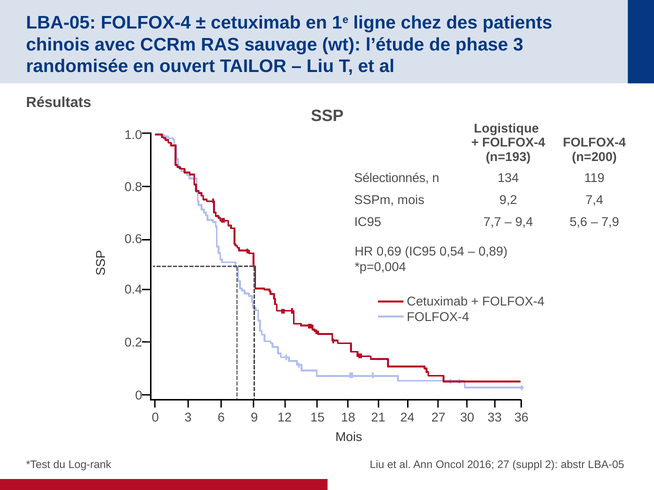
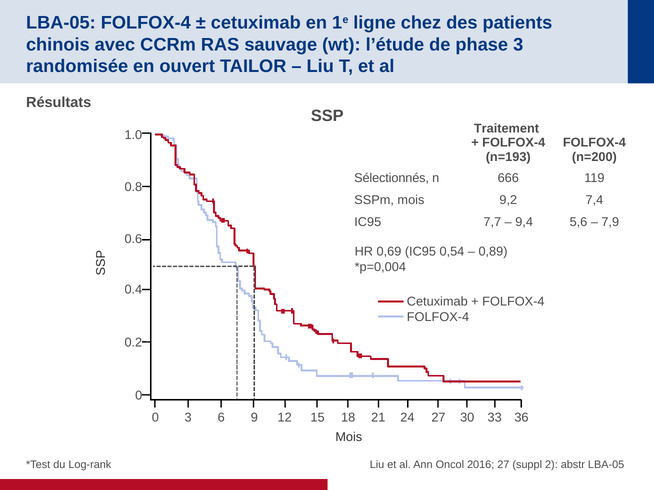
Logistique: Logistique -> Traitement
134: 134 -> 666
